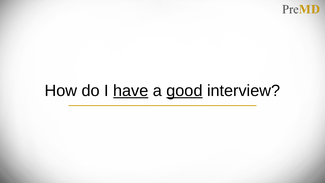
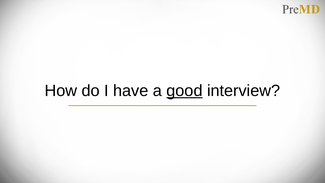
have underline: present -> none
